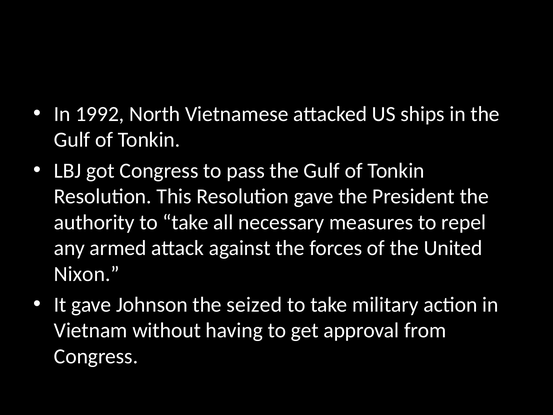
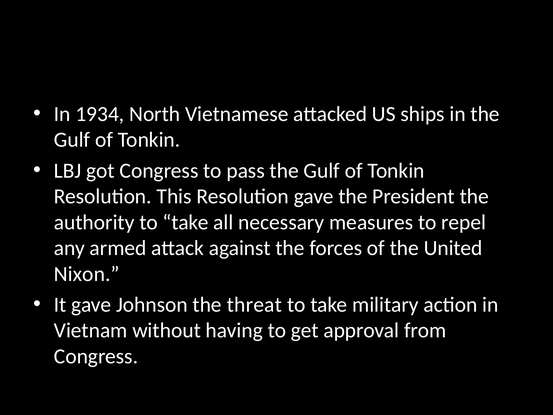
1992: 1992 -> 1934
seized: seized -> threat
